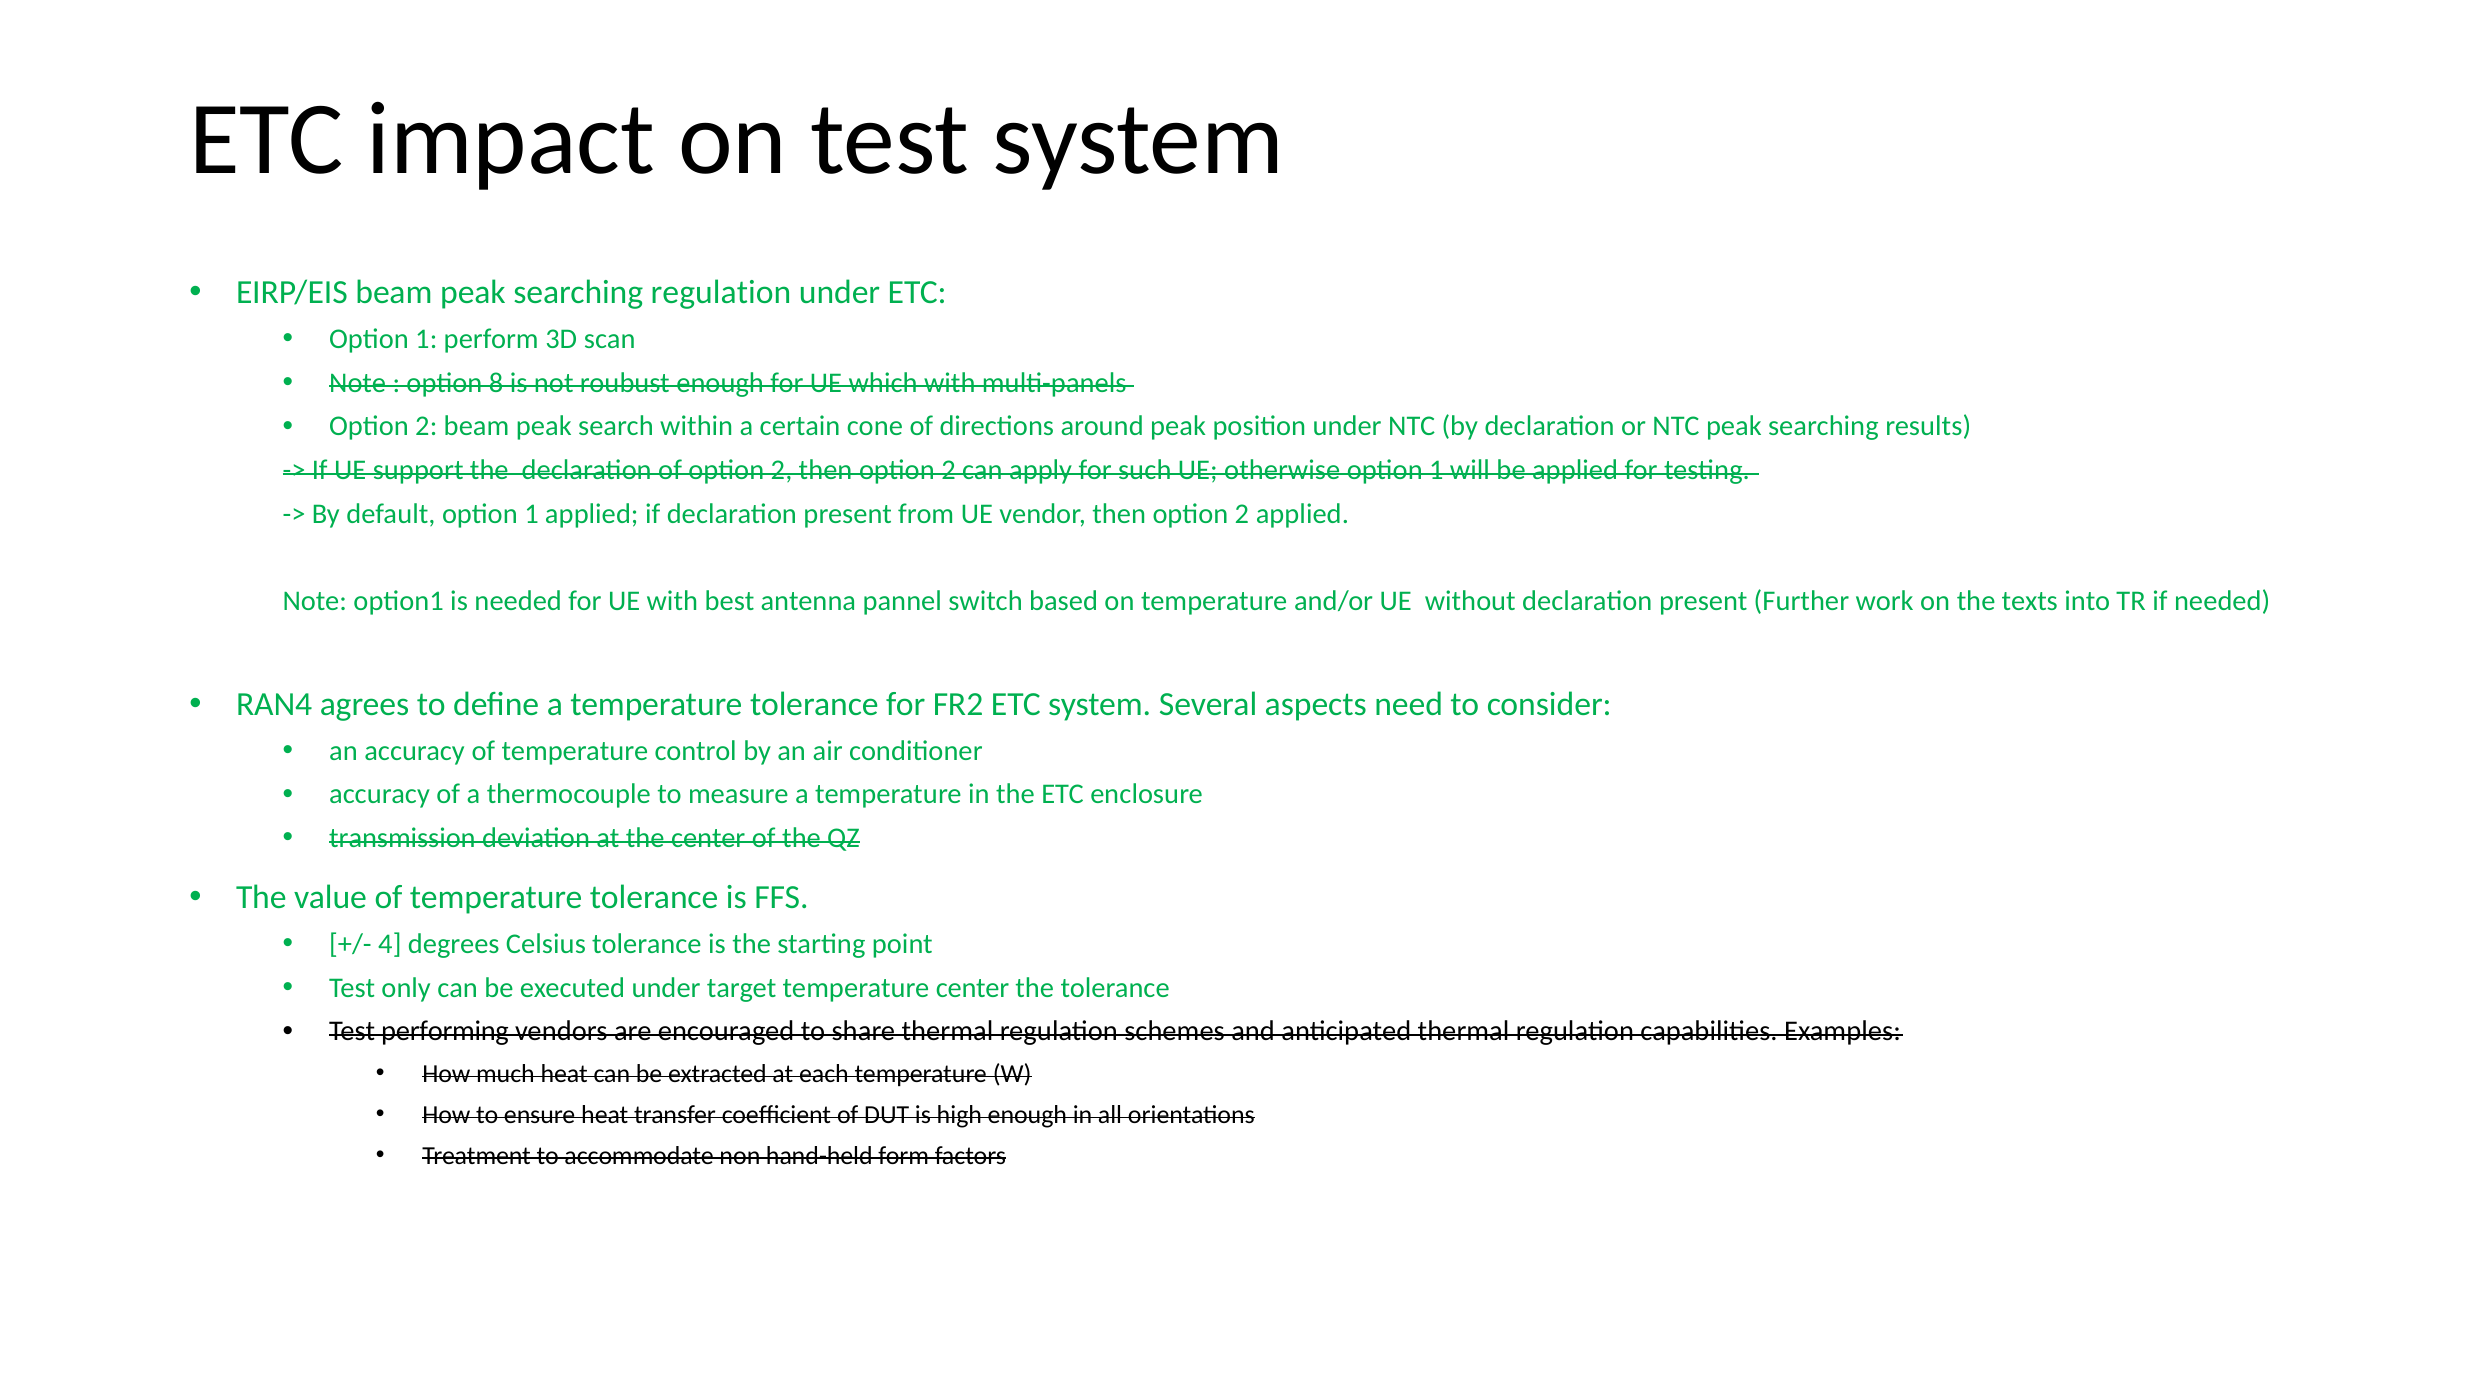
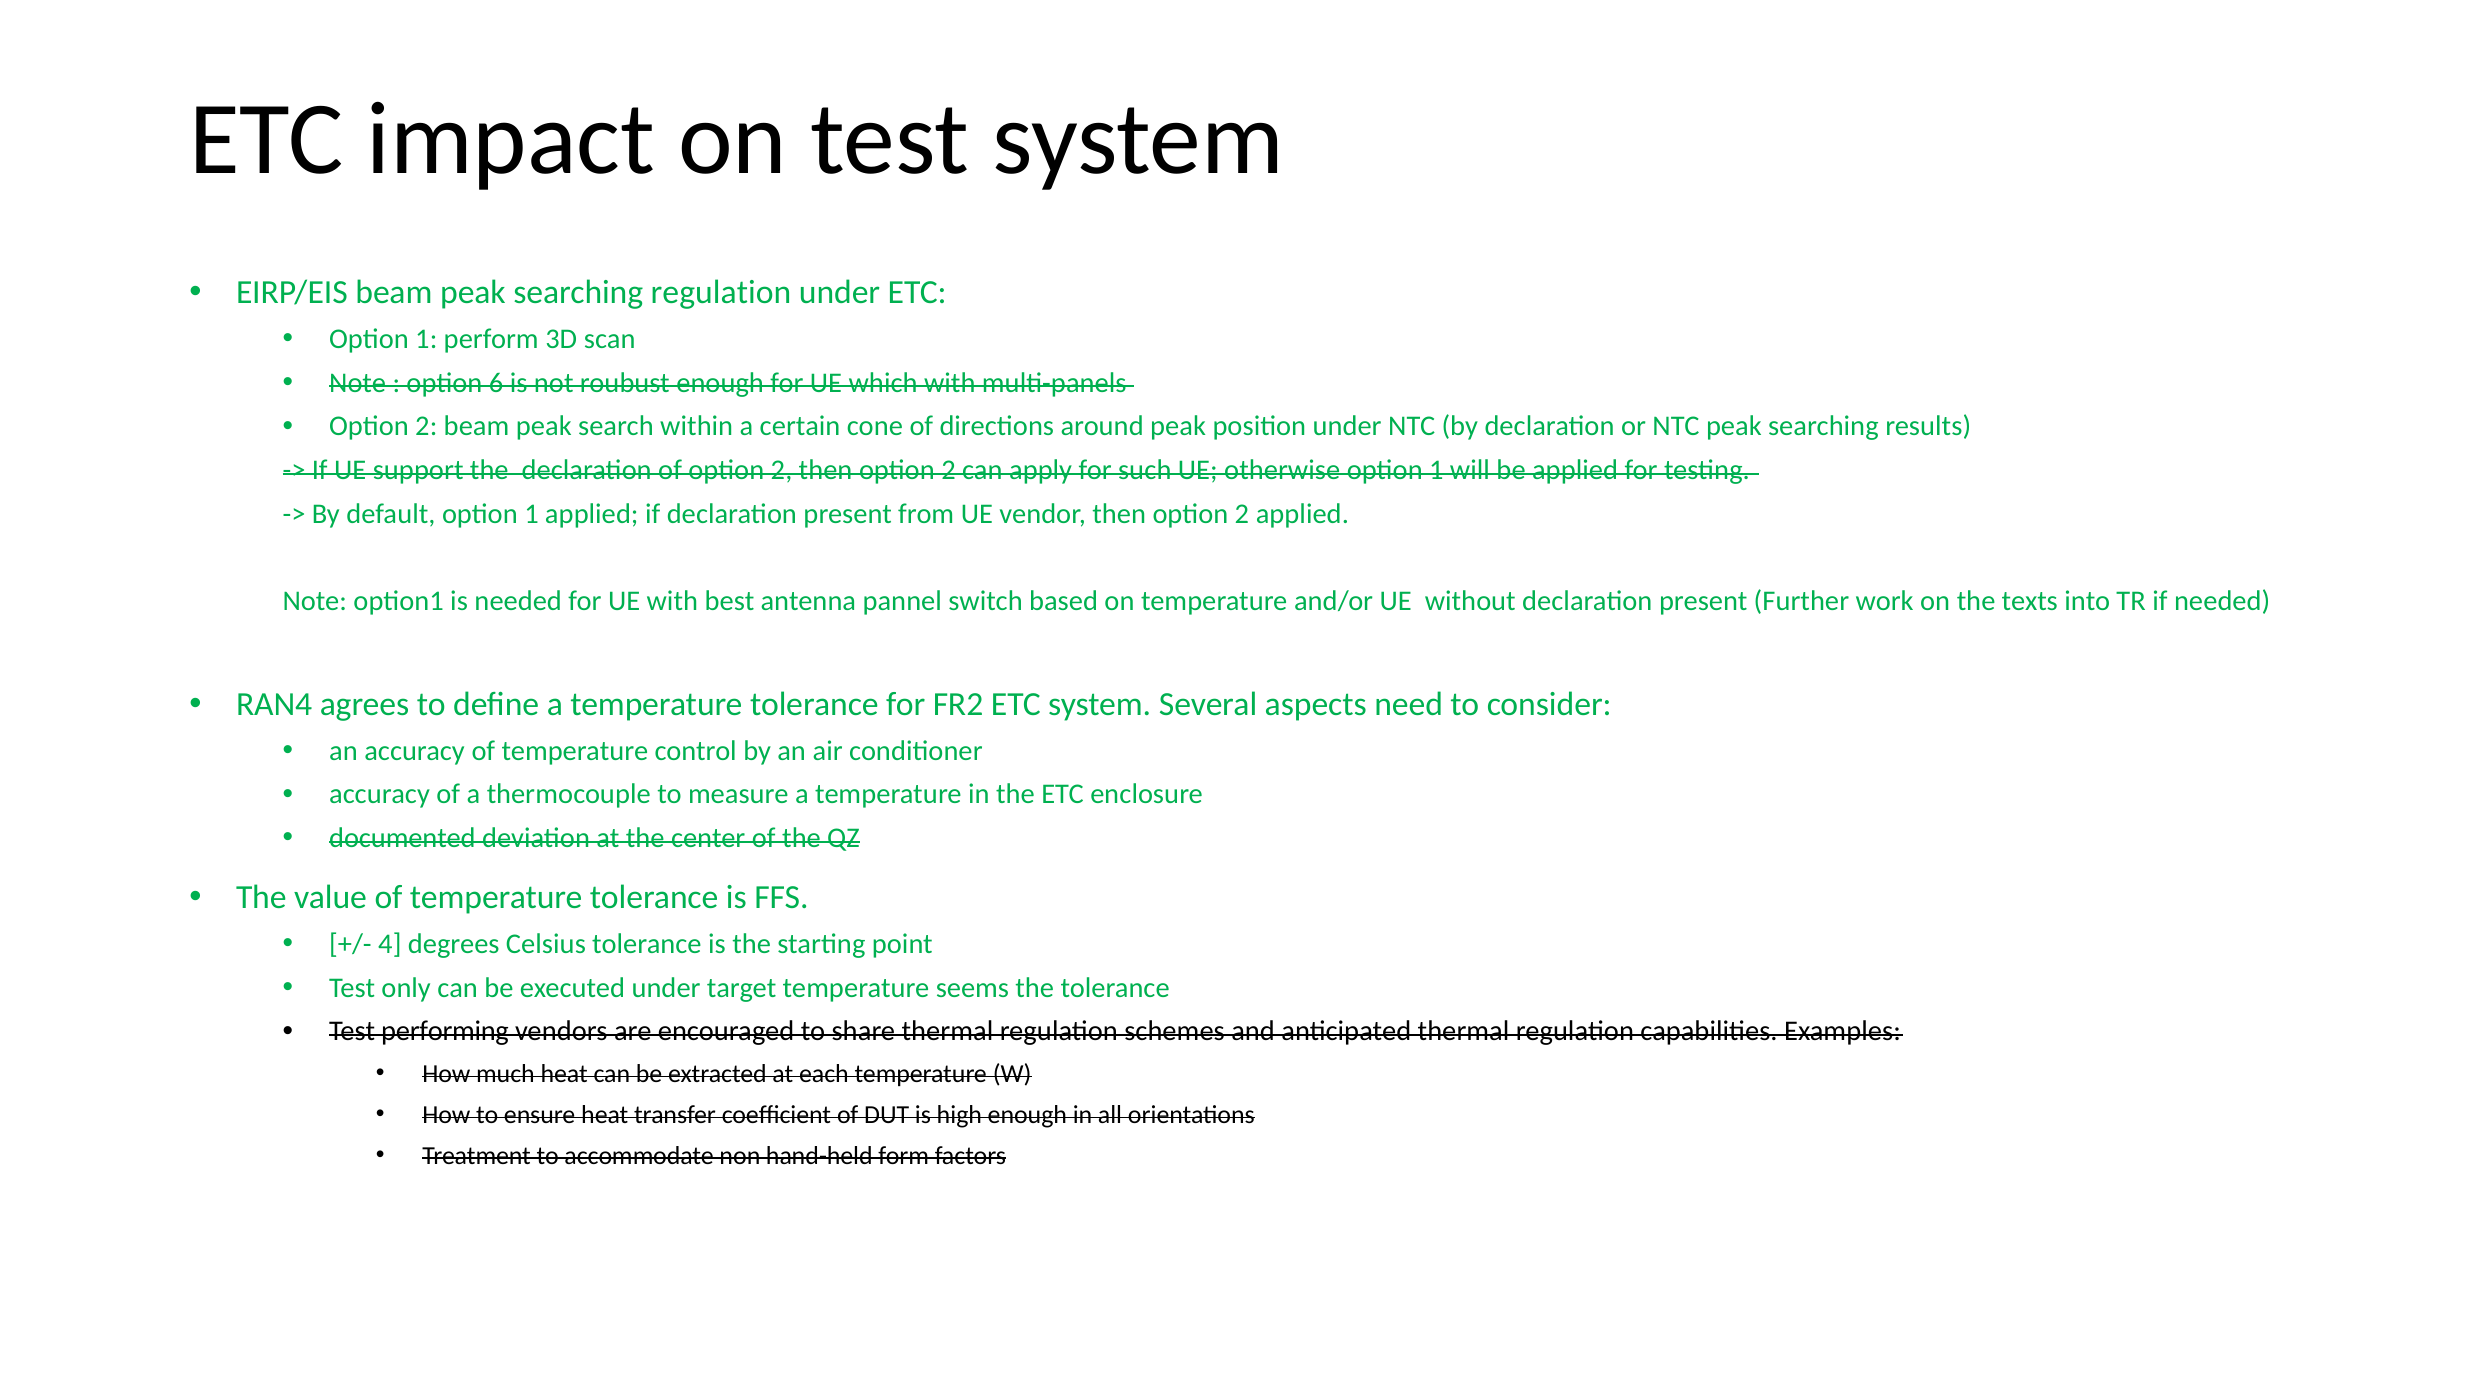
8: 8 -> 6
transmission: transmission -> documented
temperature center: center -> seems
